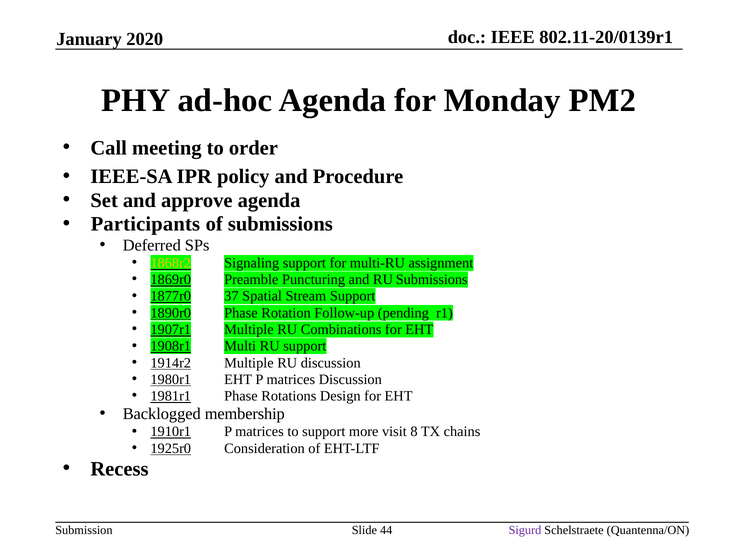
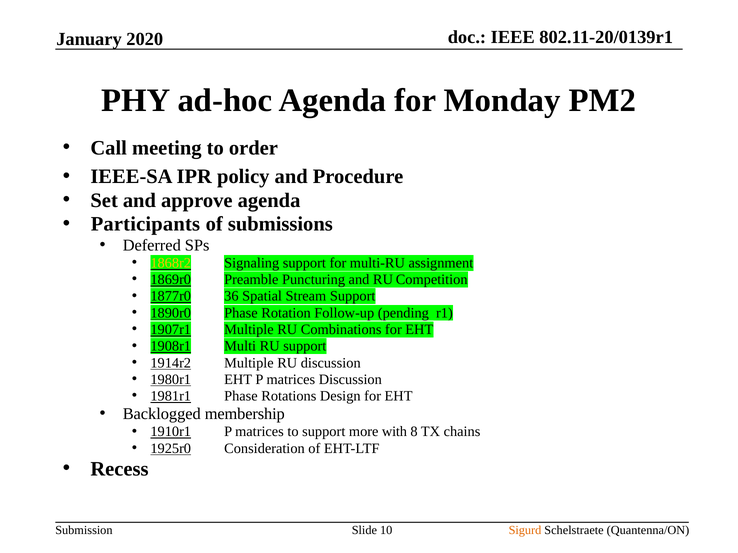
RU Submissions: Submissions -> Competition
37: 37 -> 36
visit: visit -> with
44: 44 -> 10
Sigurd colour: purple -> orange
